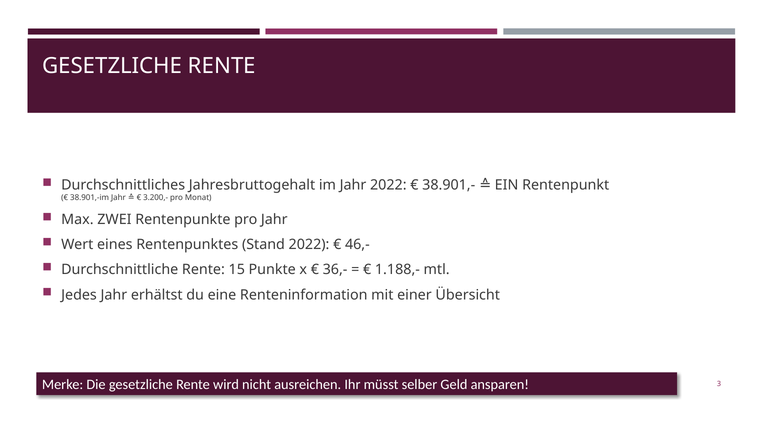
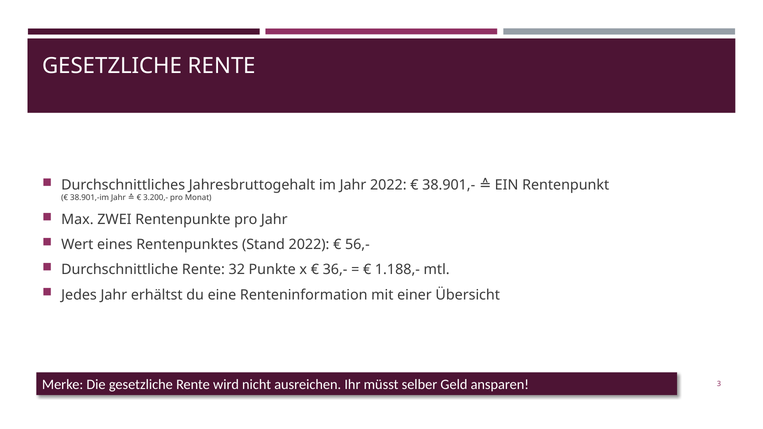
46,-: 46,- -> 56,-
15: 15 -> 32
